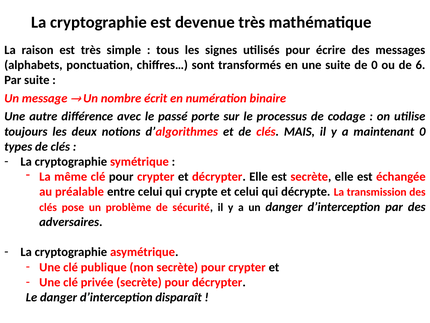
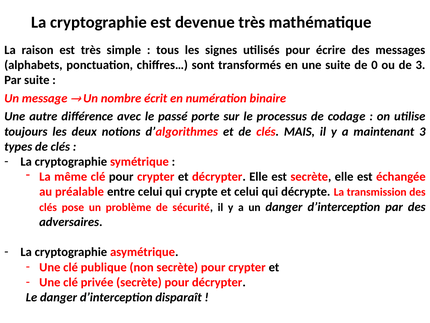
de 6: 6 -> 3
maintenant 0: 0 -> 3
